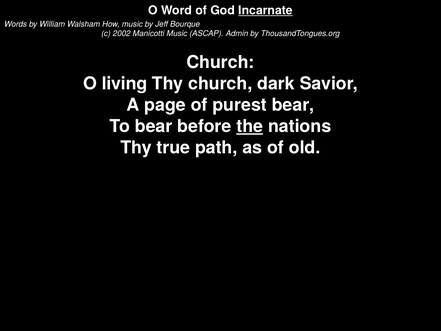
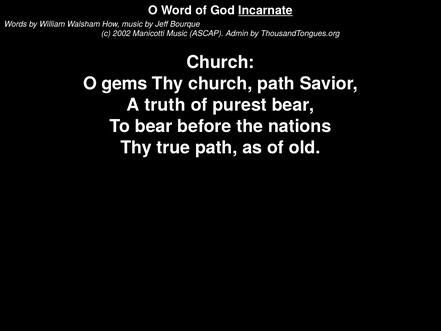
living: living -> gems
church dark: dark -> path
page: page -> truth
the underline: present -> none
